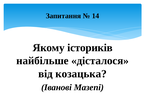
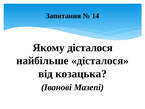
Якому істориків: істориків -> дісталося
